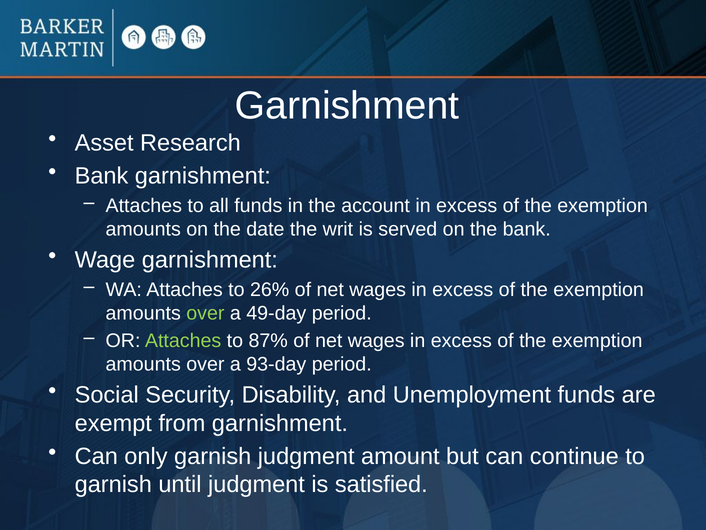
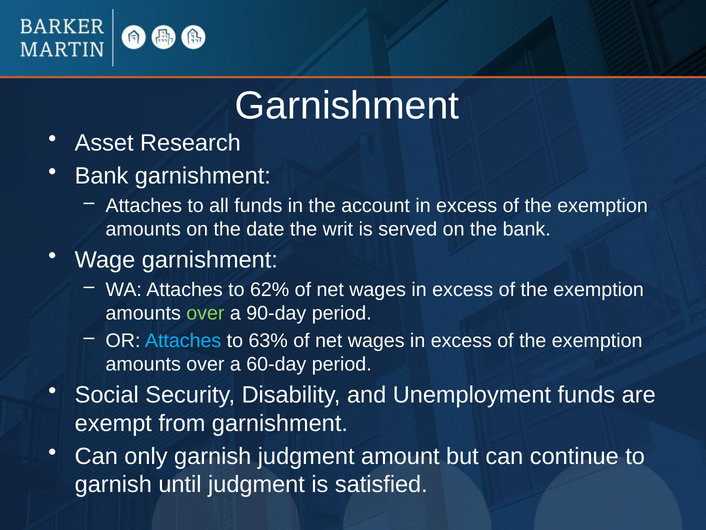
26%: 26% -> 62%
49-day: 49-day -> 90-day
Attaches at (183, 340) colour: light green -> light blue
87%: 87% -> 63%
93-day: 93-day -> 60-day
